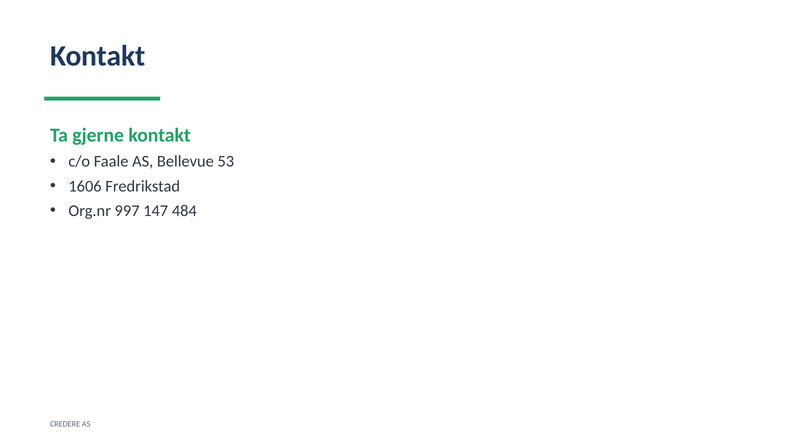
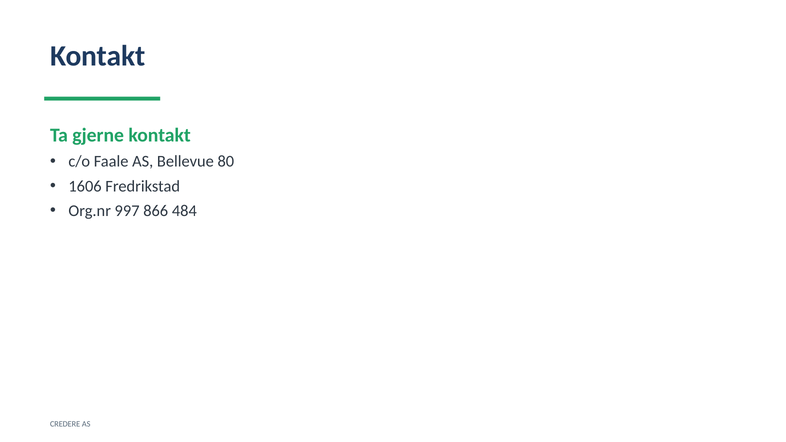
53: 53 -> 80
147: 147 -> 866
